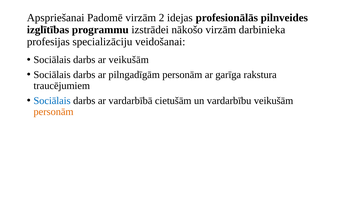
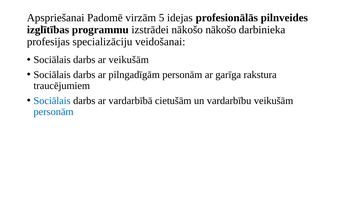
2: 2 -> 5
nākošo virzām: virzām -> nākošo
personām at (53, 112) colour: orange -> blue
